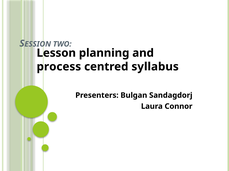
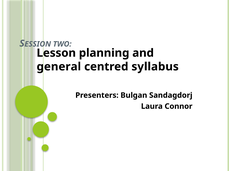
process: process -> general
